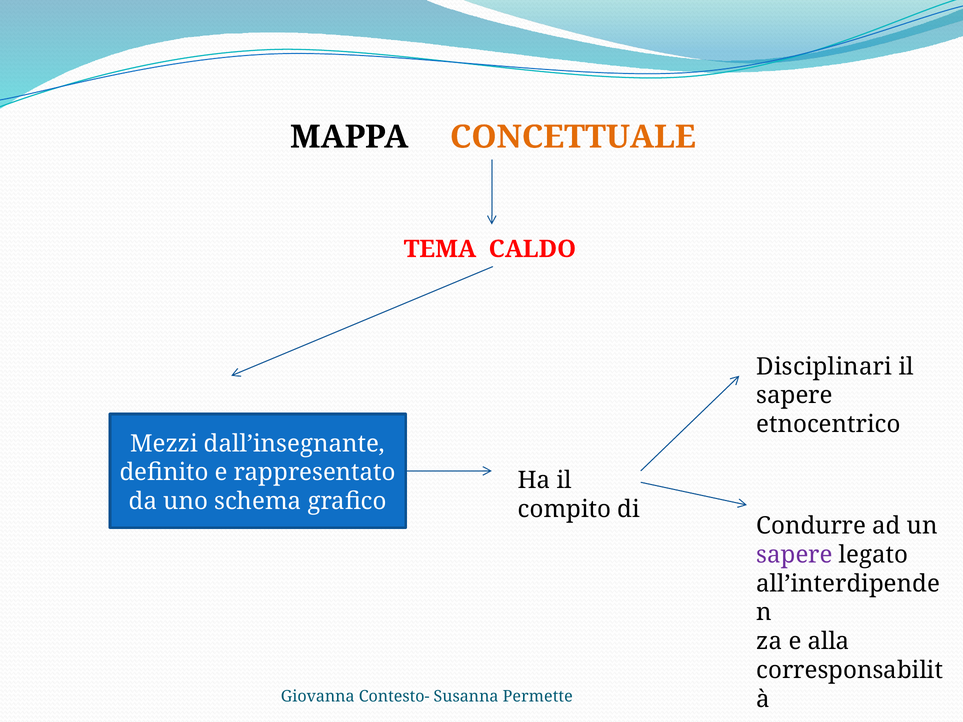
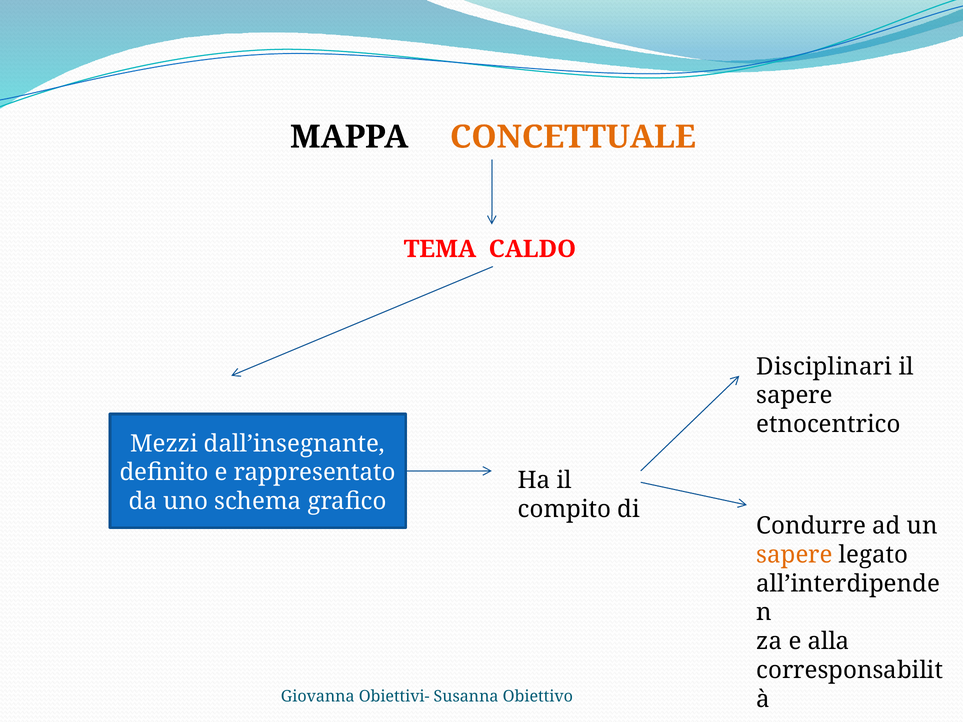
sapere at (795, 555) colour: purple -> orange
Contesto-: Contesto- -> Obiettivi-
Permette: Permette -> Obiettivo
